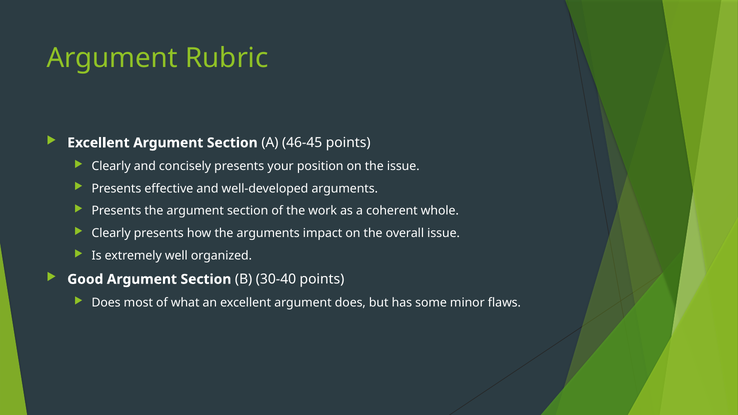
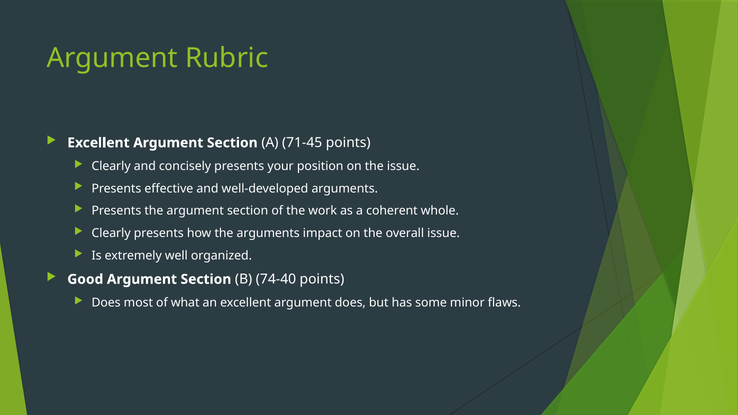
46-45: 46-45 -> 71-45
30-40: 30-40 -> 74-40
